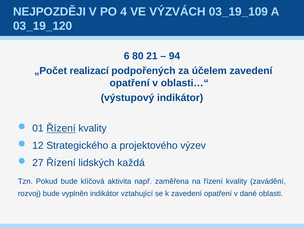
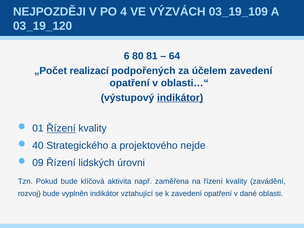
21: 21 -> 81
94: 94 -> 64
indikátor at (180, 98) underline: none -> present
12: 12 -> 40
výzev: výzev -> nejde
27: 27 -> 09
každá: každá -> úrovni
